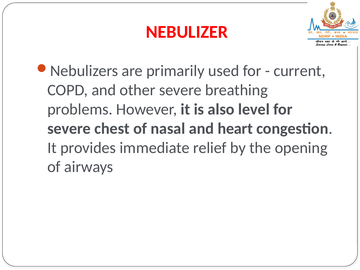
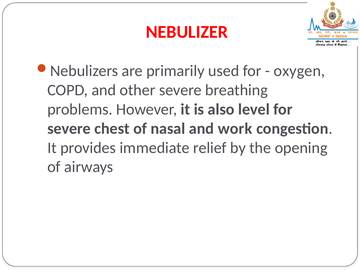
current: current -> oxygen
heart: heart -> work
